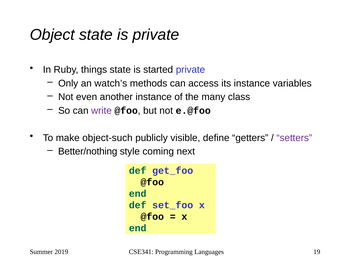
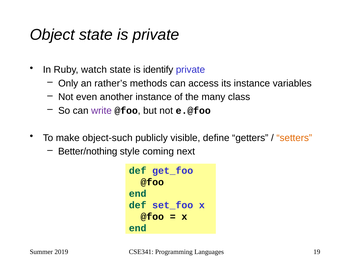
things: things -> watch
started: started -> identify
watch’s: watch’s -> rather’s
setters colour: purple -> orange
